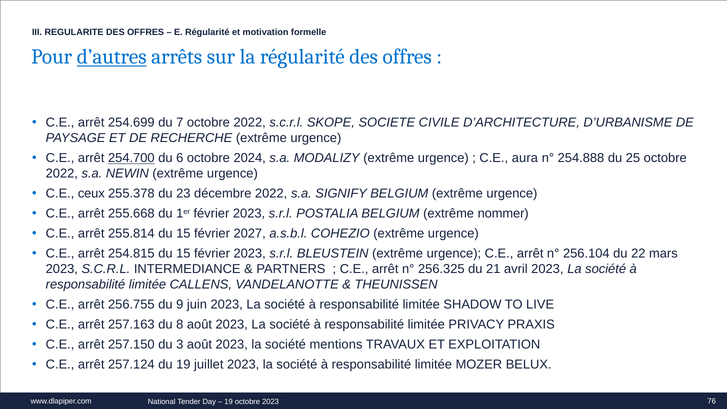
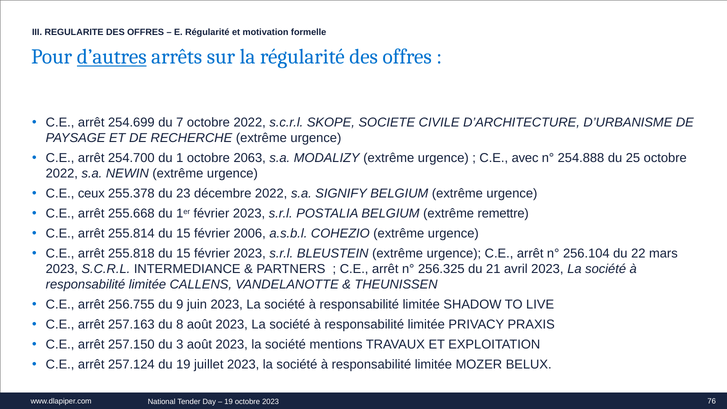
254.700 underline: present -> none
6: 6 -> 1
2024: 2024 -> 2063
aura: aura -> avec
nommer: nommer -> remettre
2027: 2027 -> 2006
254.815: 254.815 -> 255.818
